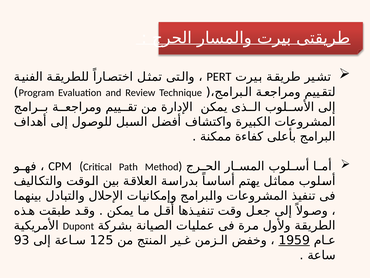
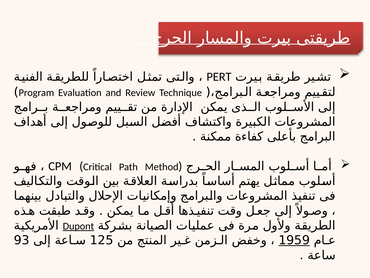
Dupont underline: none -> present
